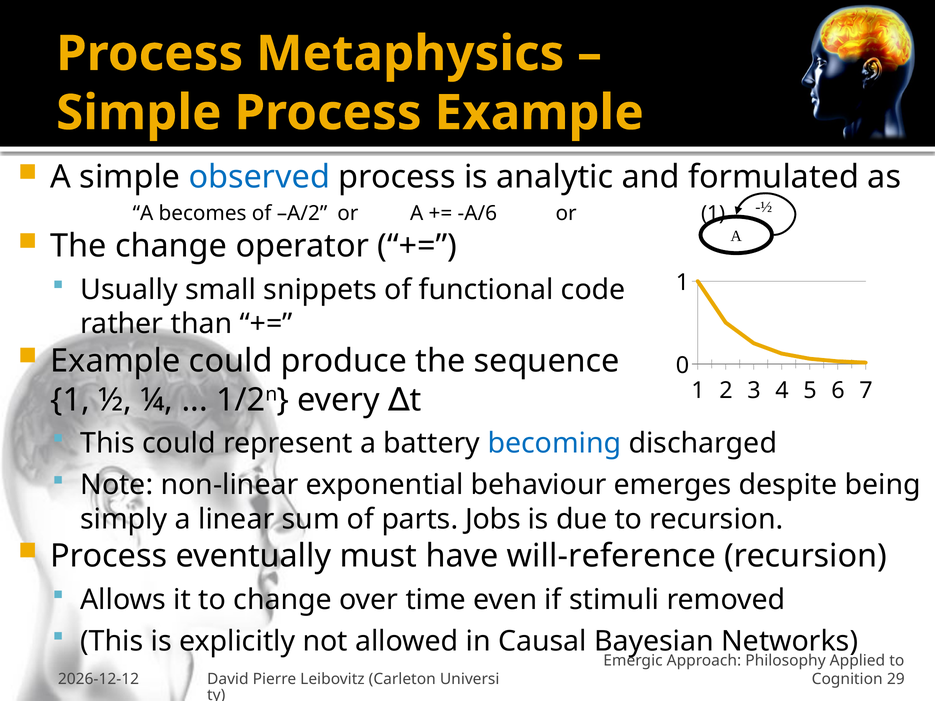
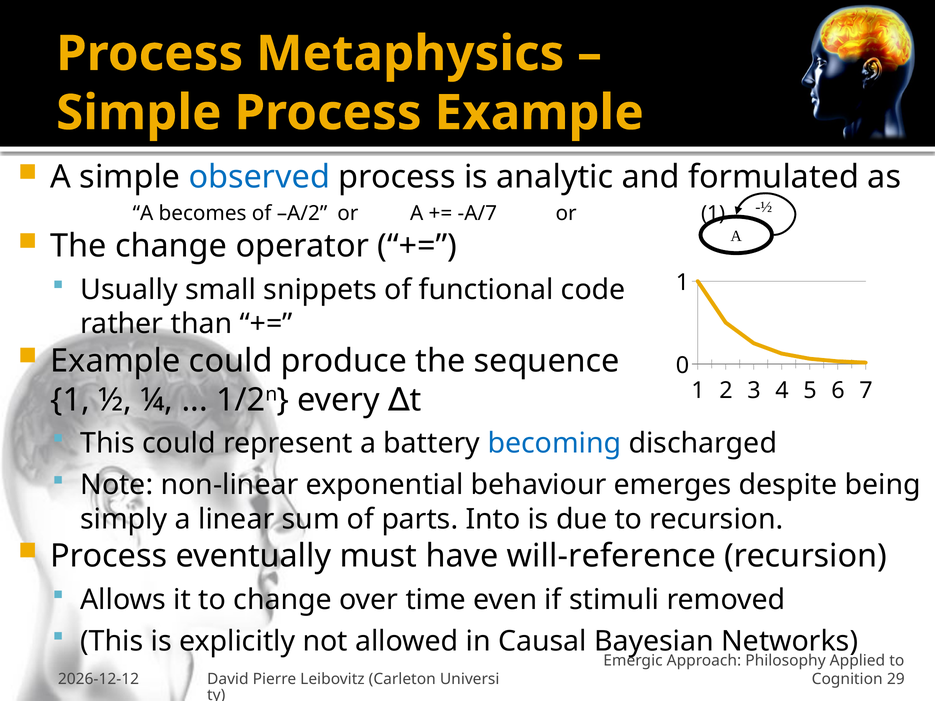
A/6: A/6 -> A/7
Jobs: Jobs -> Into
